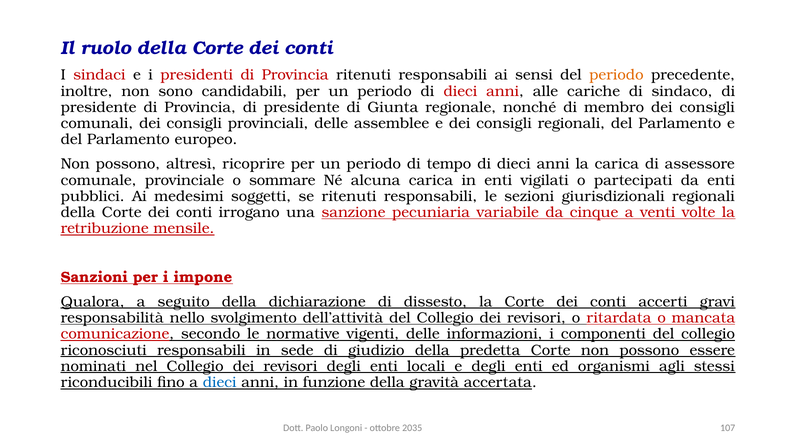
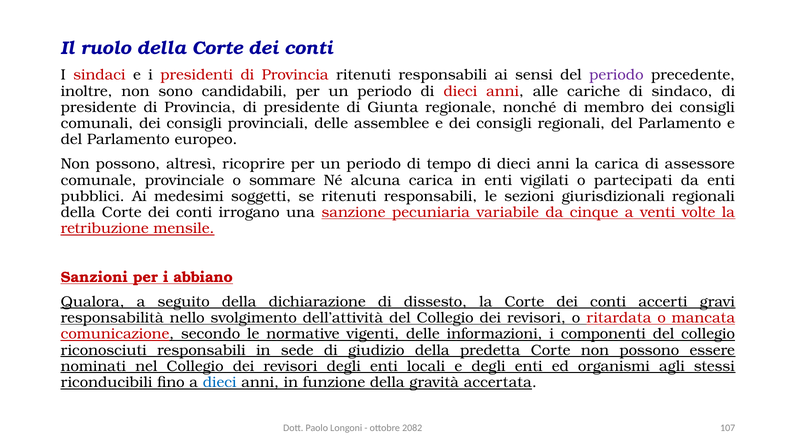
periodo at (616, 75) colour: orange -> purple
impone: impone -> abbiano
2035: 2035 -> 2082
